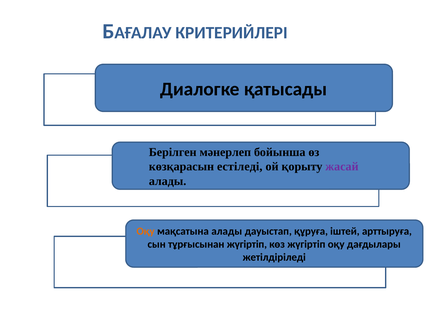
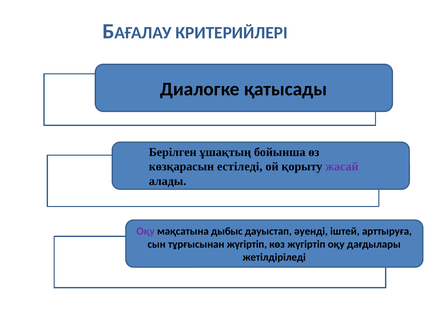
мәнерлеп: мәнерлеп -> ұшақтың
Оқу at (146, 231) colour: orange -> purple
мақсатына алады: алады -> дыбыс
құруға: құруға -> әуенді
